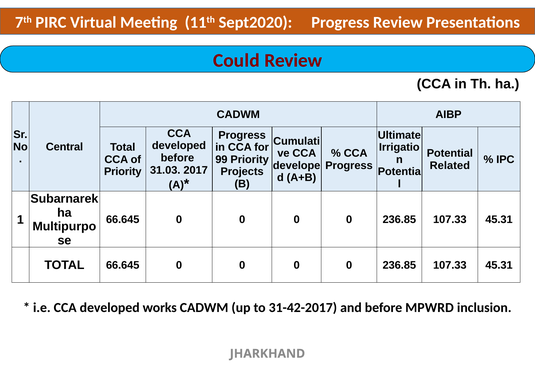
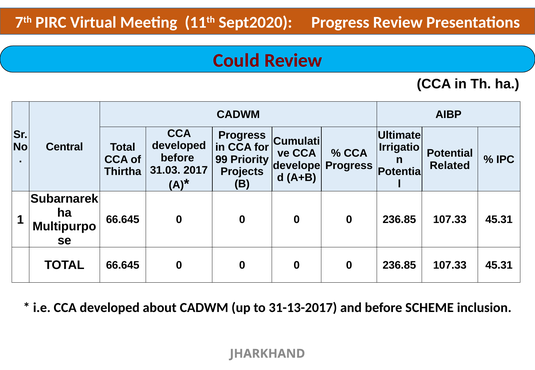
Priority at (123, 172): Priority -> Thirtha
works: works -> about
31-42-2017: 31-42-2017 -> 31-13-2017
MPWRD: MPWRD -> SCHEME
